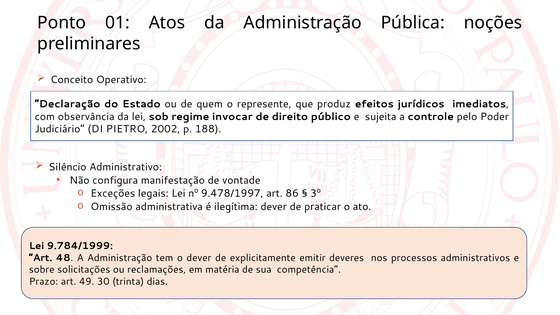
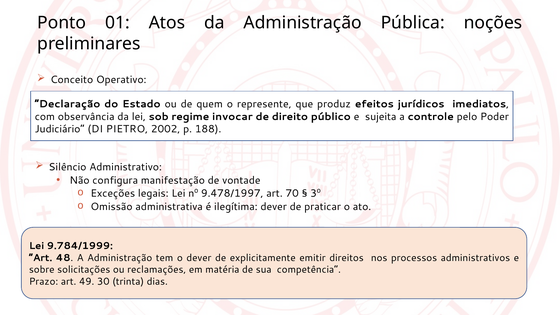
86: 86 -> 70
deveres: deveres -> direitos
